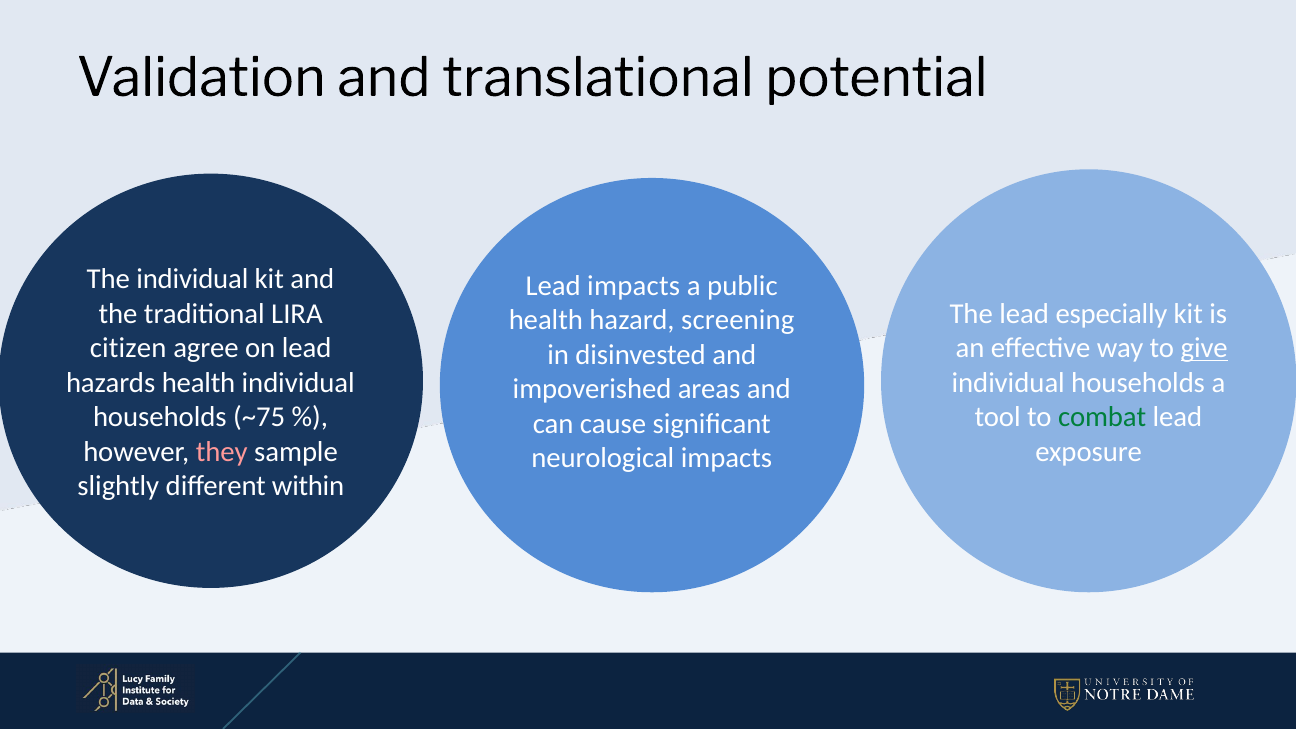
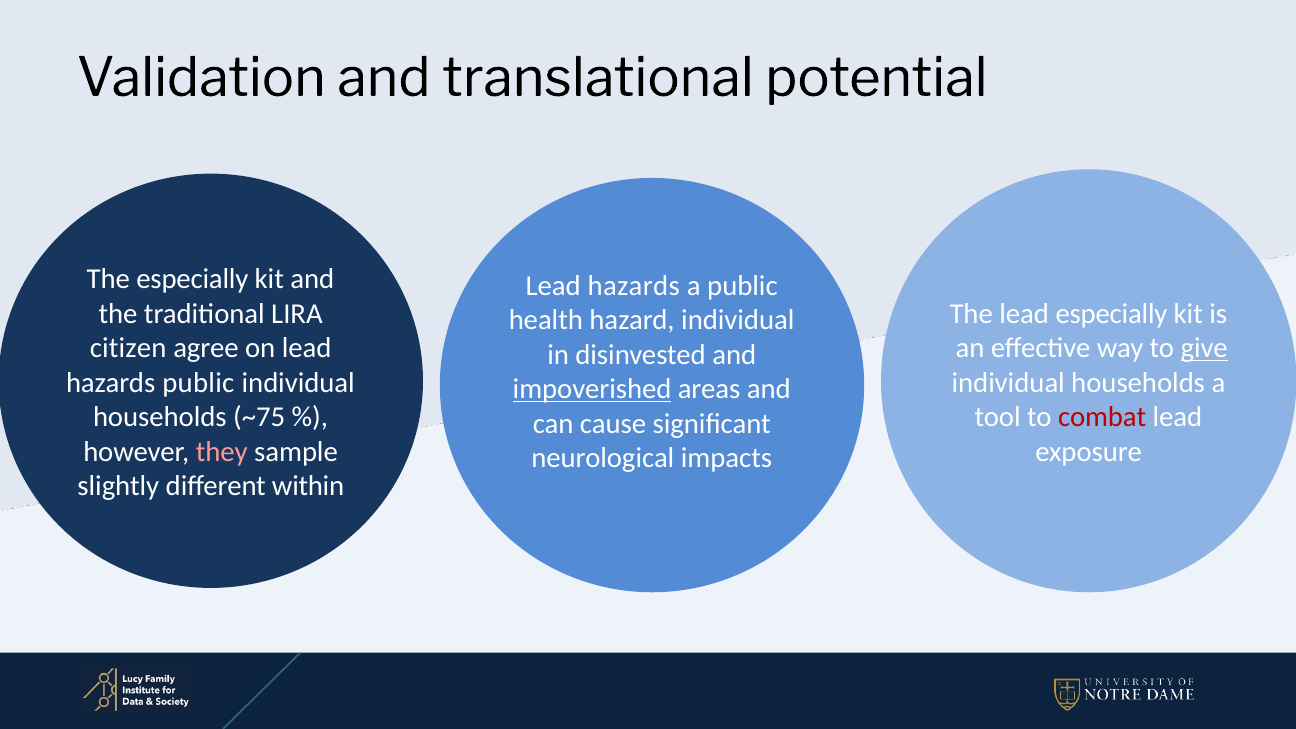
The individual: individual -> especially
impacts at (634, 286): impacts -> hazards
hazard screening: screening -> individual
hazards health: health -> public
impoverished underline: none -> present
combat colour: green -> red
